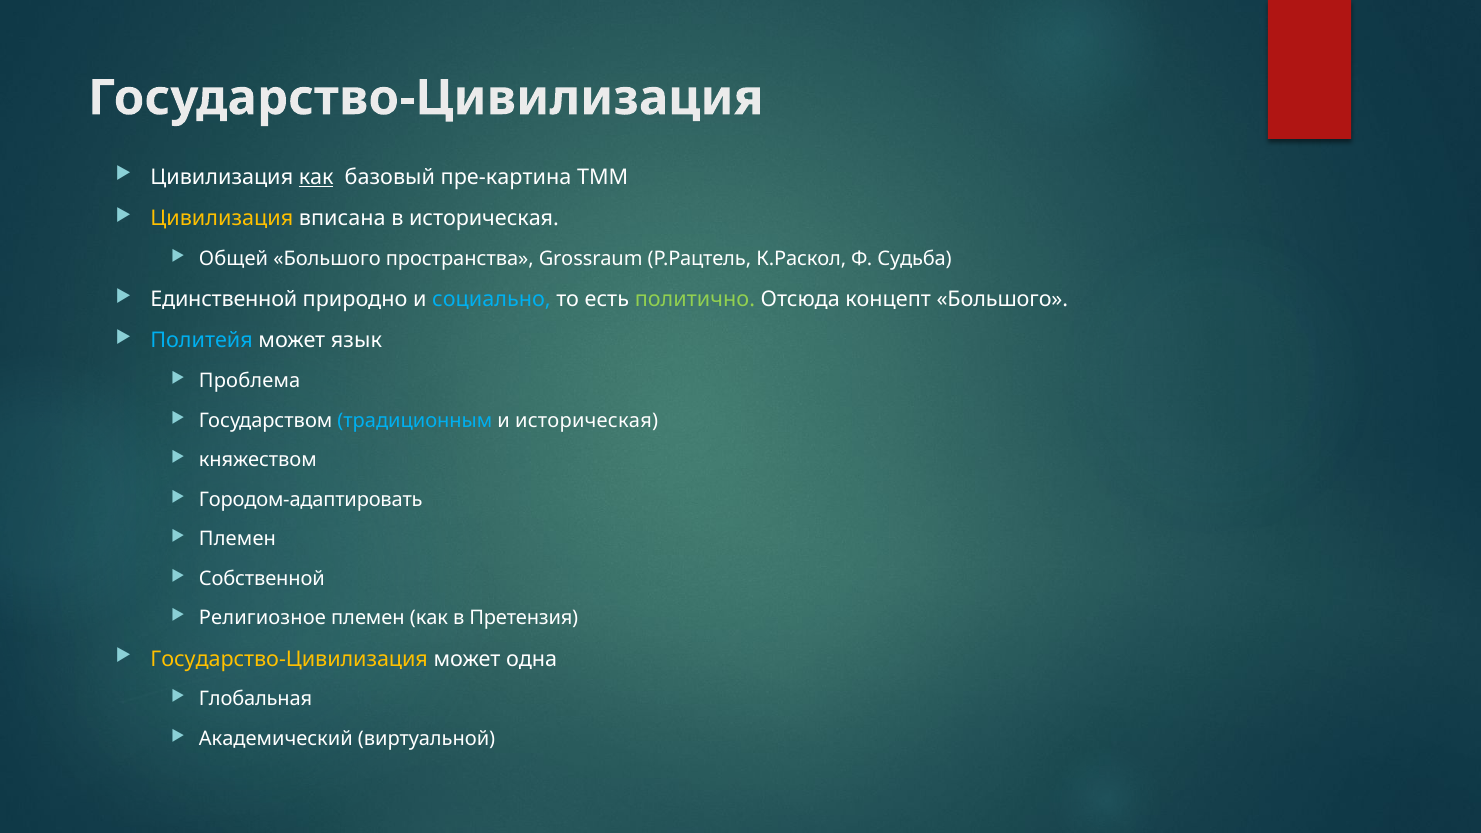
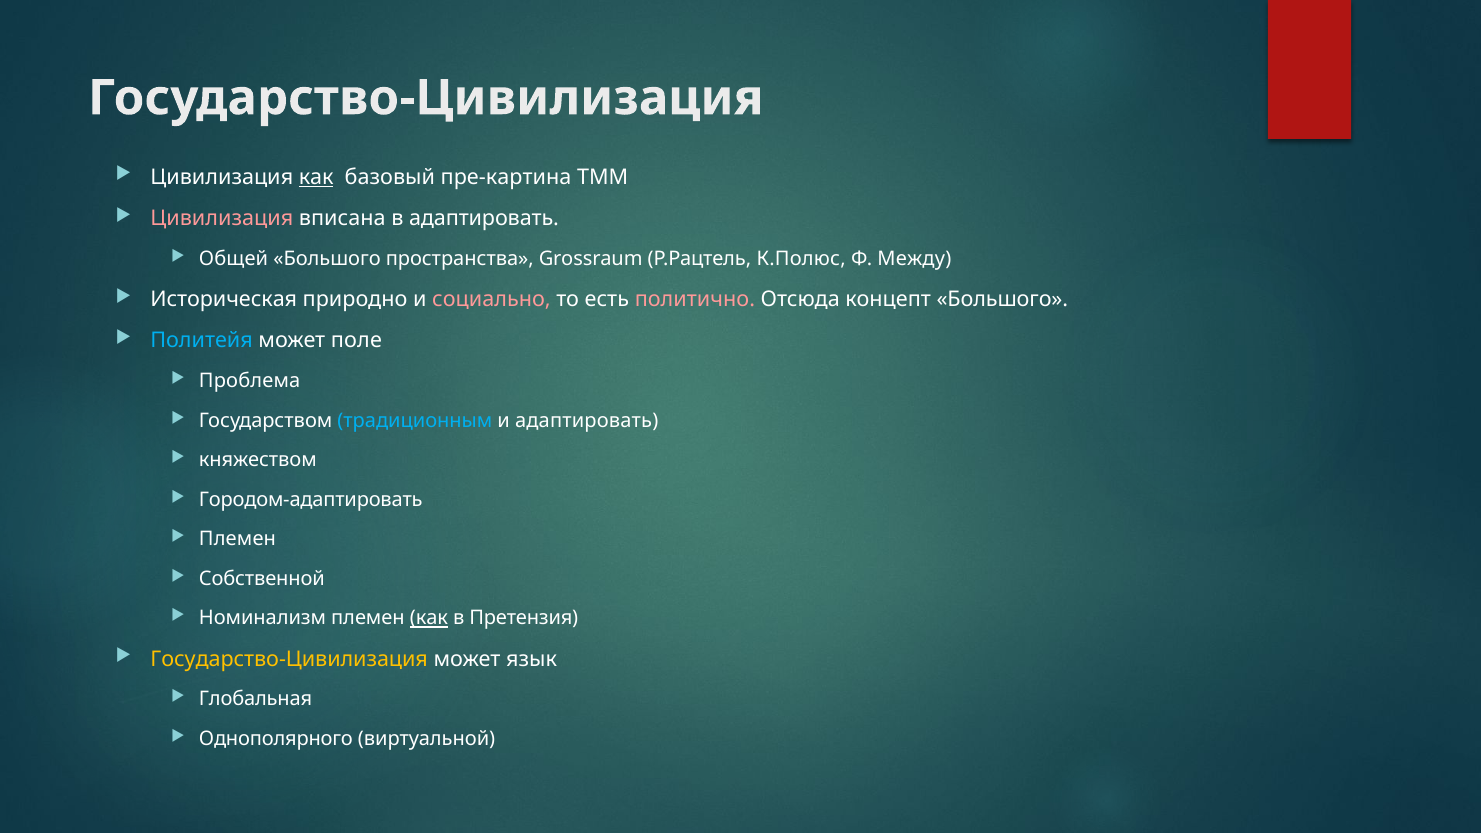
Цивилизация at (222, 219) colour: yellow -> pink
в историческая: историческая -> адаптировать
К.Раскол: К.Раскол -> К.Полюс
Судьба: Судьба -> Между
Единственной: Единственной -> Историческая
социально colour: light blue -> pink
политично colour: light green -> pink
язык: язык -> поле
и историческая: историческая -> адаптировать
Религиозное: Религиозное -> Номинализм
как at (429, 618) underline: none -> present
одна: одна -> язык
Академический: Академический -> Однополярного
